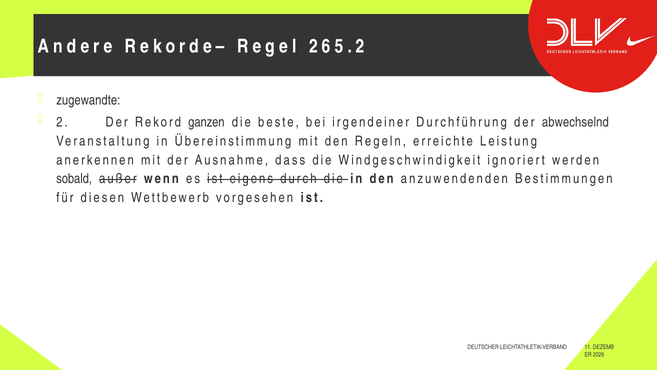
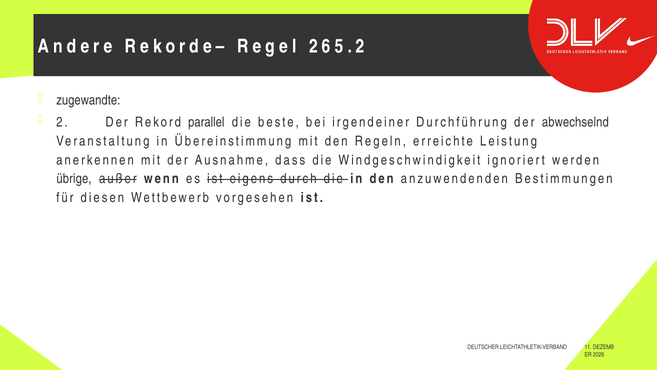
ganzen: ganzen -> parallel
sobald: sobald -> übrige
